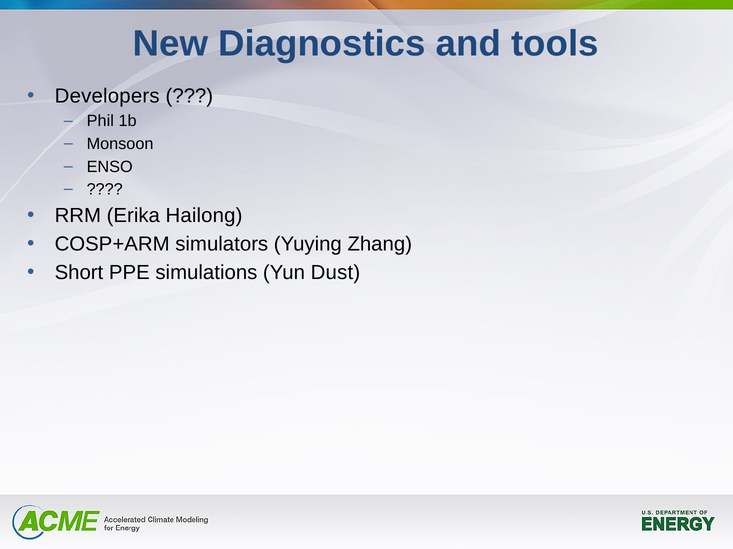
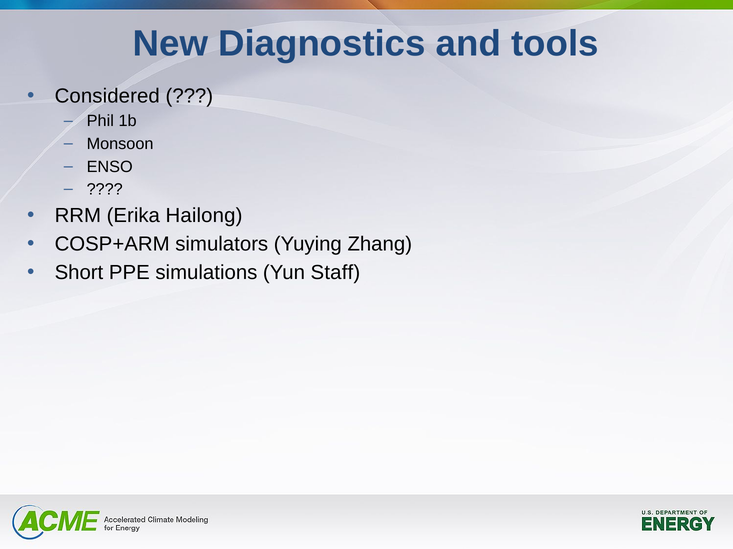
Developers: Developers -> Considered
Dust: Dust -> Staff
